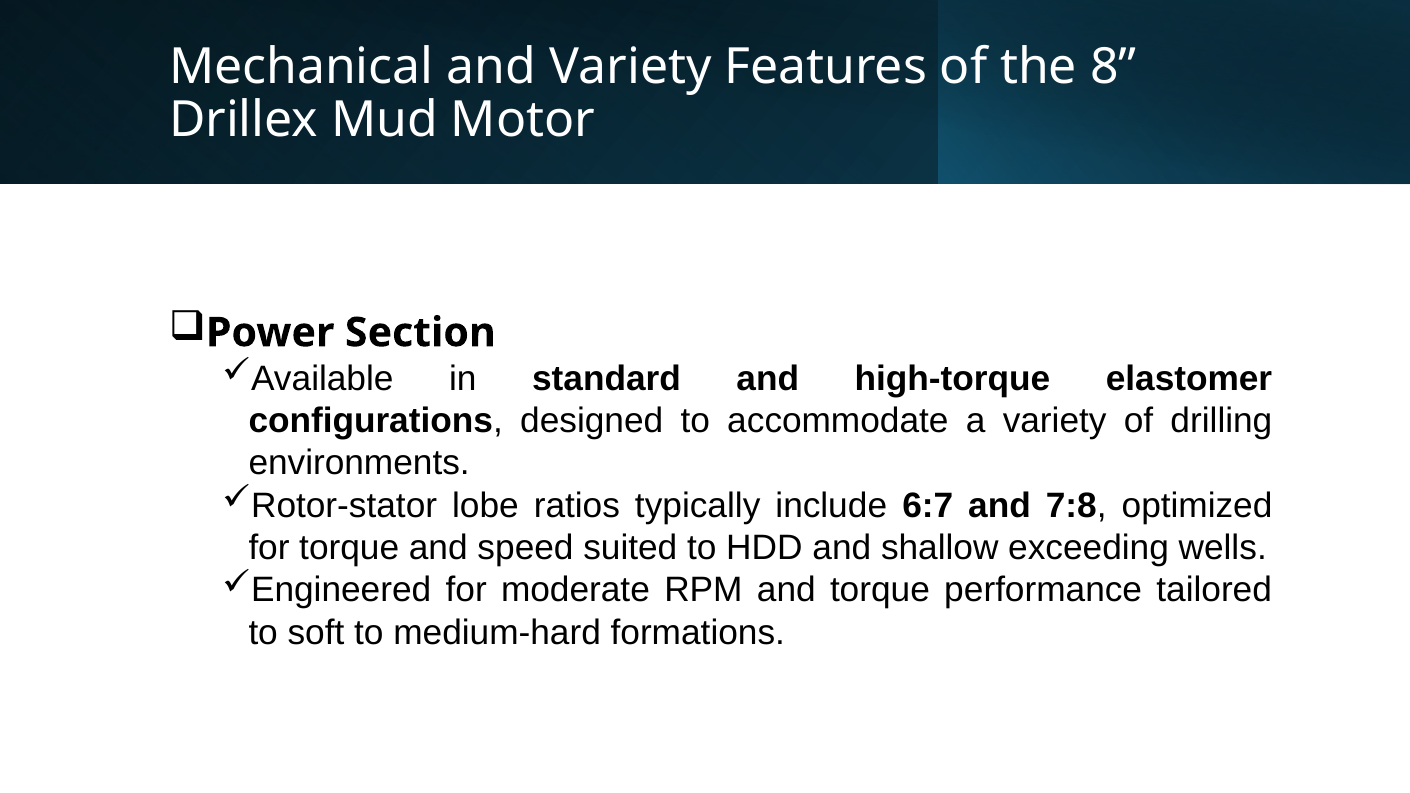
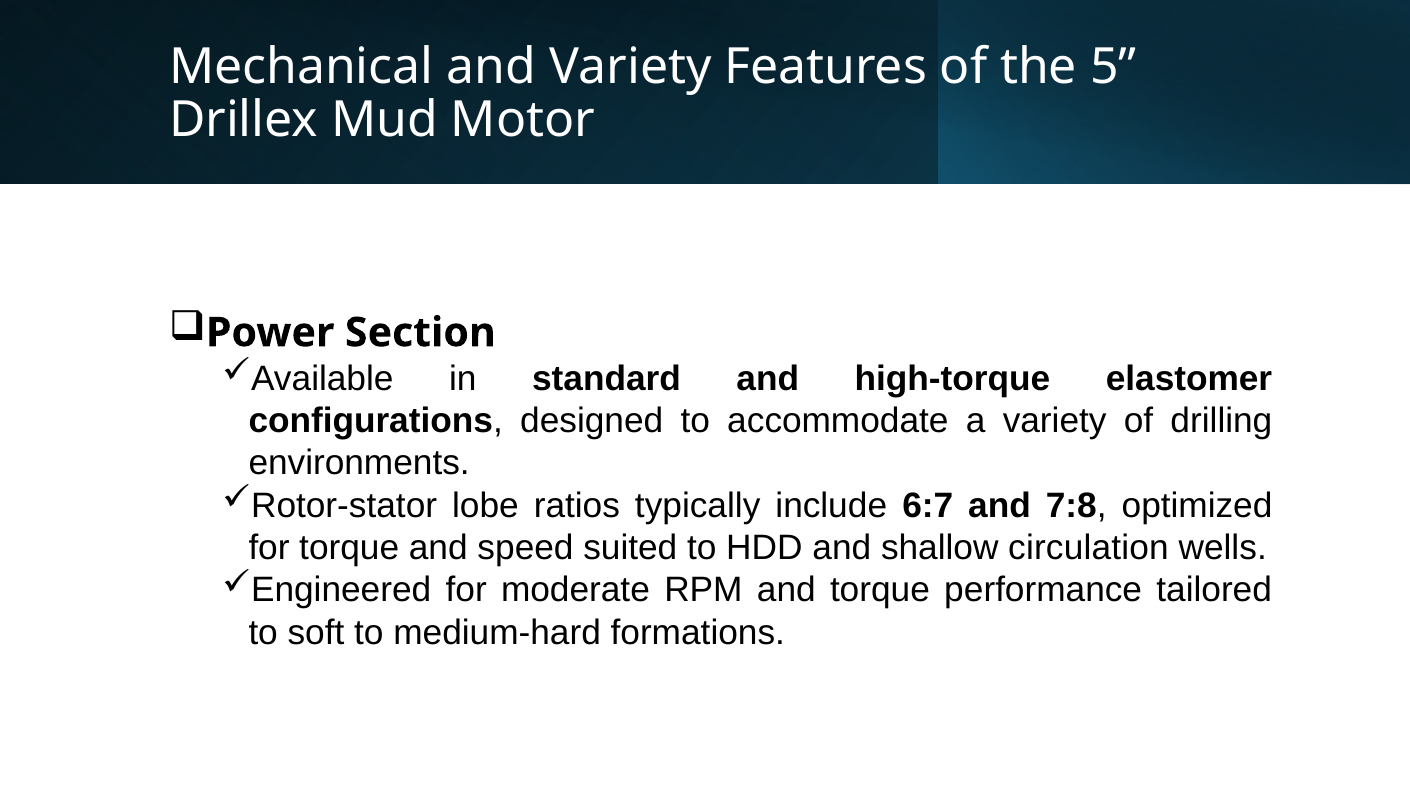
8: 8 -> 5
exceeding: exceeding -> circulation
